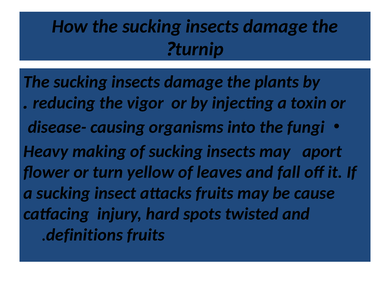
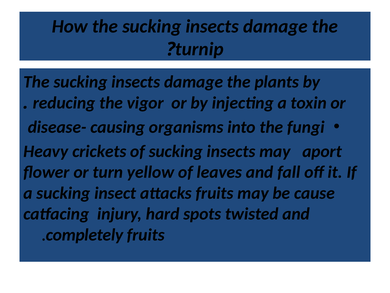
making: making -> crickets
definitions: definitions -> completely
